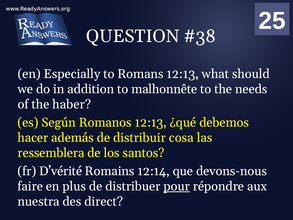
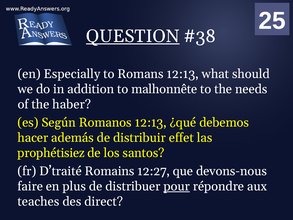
QUESTION underline: none -> present
cosa: cosa -> effet
ressemblera: ressemblera -> prophétisiez
D’vérité: D’vérité -> D’traité
12:14: 12:14 -> 12:27
nuestra: nuestra -> teaches
